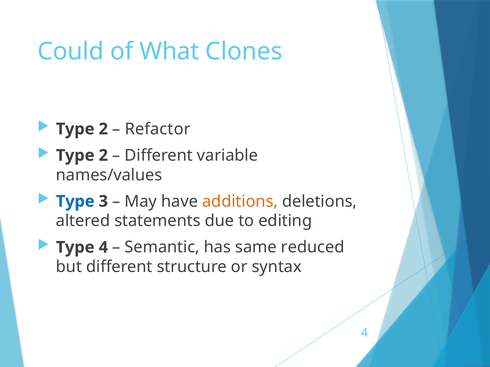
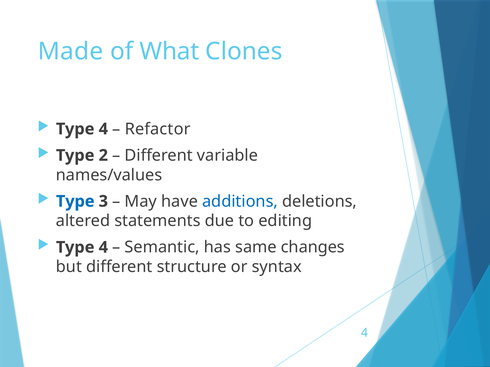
Could: Could -> Made
2 at (103, 129): 2 -> 4
additions colour: orange -> blue
reduced: reduced -> changes
